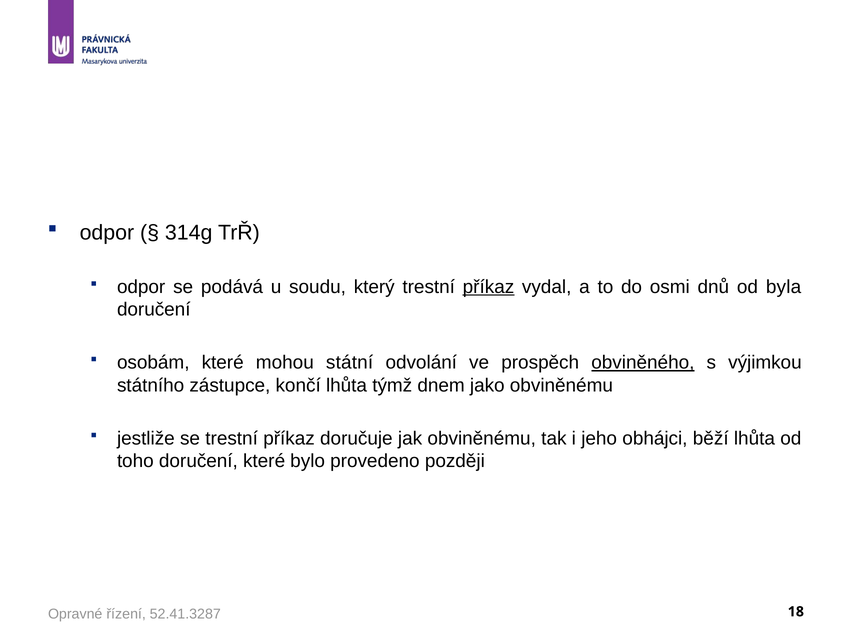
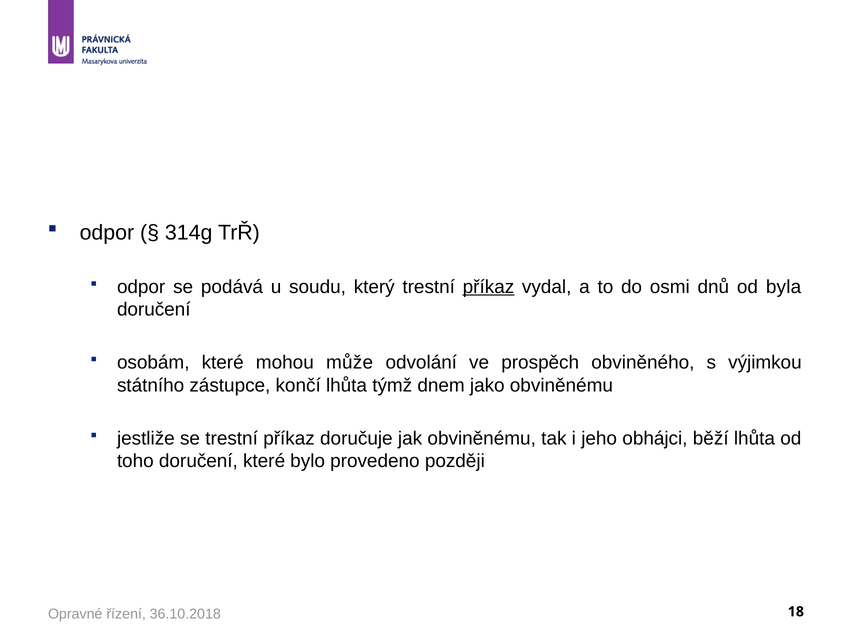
státní: státní -> může
obviněného underline: present -> none
52.41.3287: 52.41.3287 -> 36.10.2018
